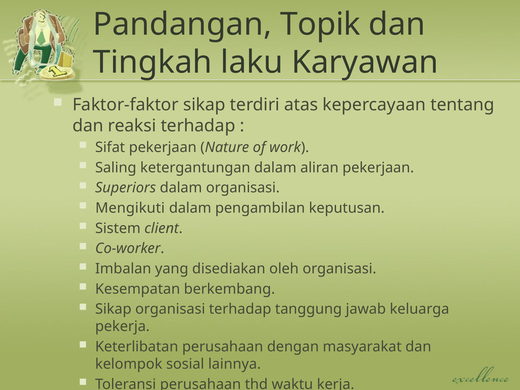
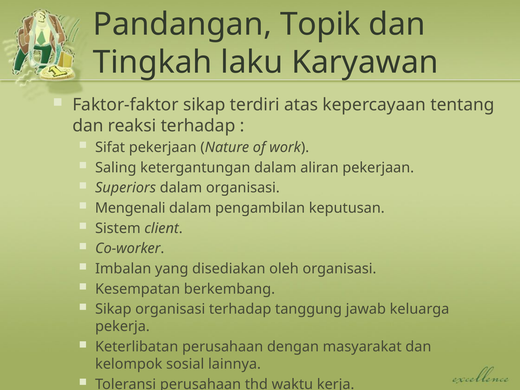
Mengikuti: Mengikuti -> Mengenali
